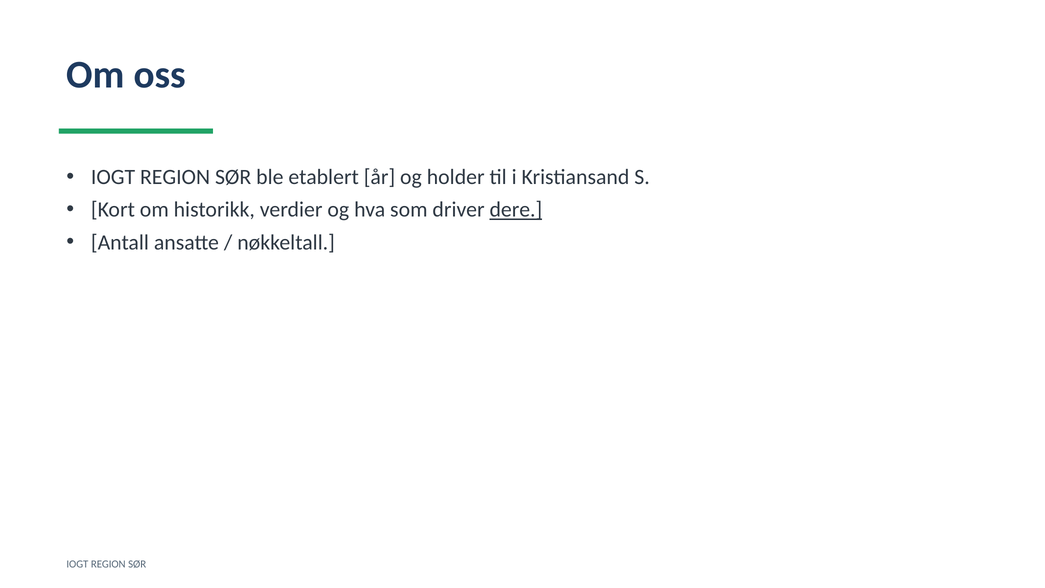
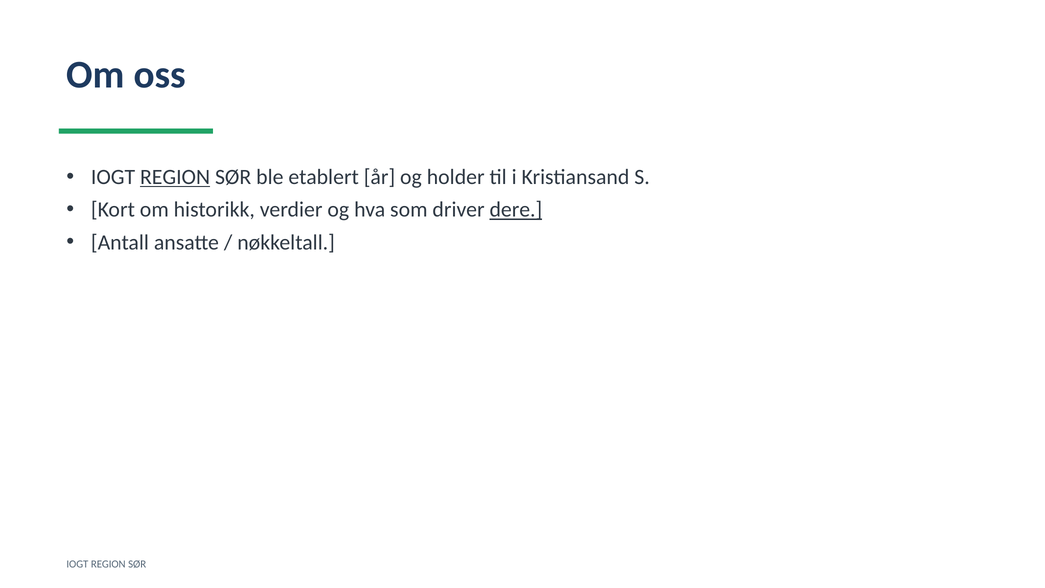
REGION at (175, 177) underline: none -> present
